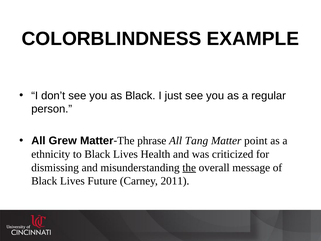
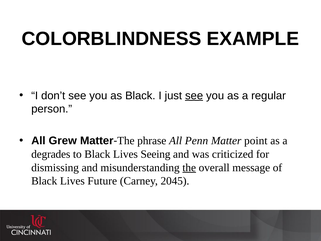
see at (194, 96) underline: none -> present
Tang: Tang -> Penn
ethnicity: ethnicity -> degrades
Health: Health -> Seeing
2011: 2011 -> 2045
